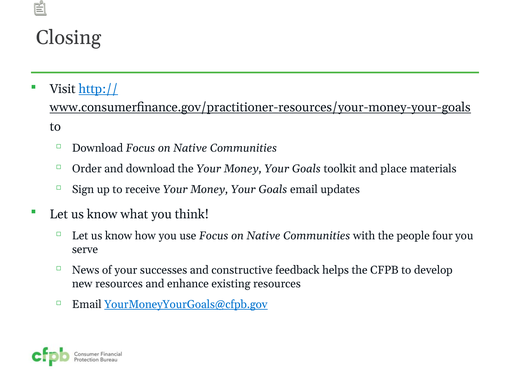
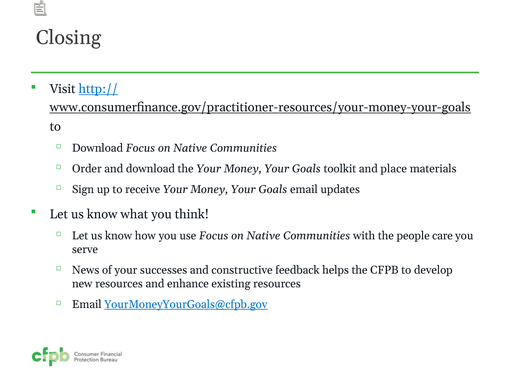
four: four -> care
